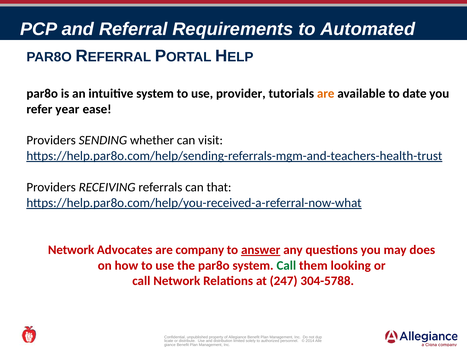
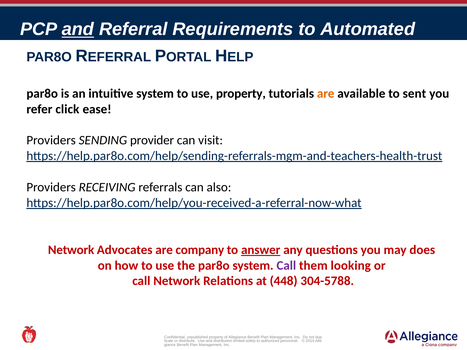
and at (78, 29) underline: none -> present
use provider: provider -> property
date: date -> sent
year: year -> click
whether: whether -> provider
that: that -> also
Call at (286, 266) colour: green -> purple
247: 247 -> 448
